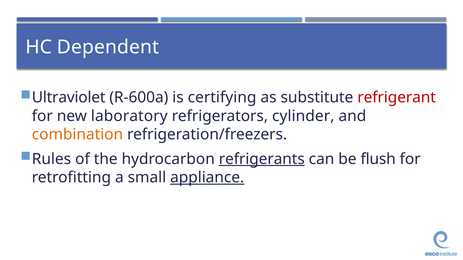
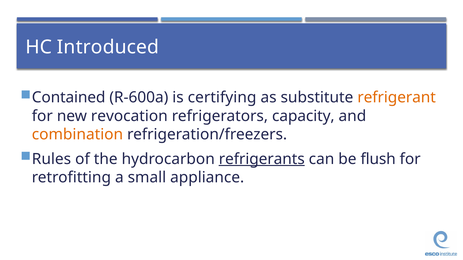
Dependent: Dependent -> Introduced
Ultraviolet: Ultraviolet -> Contained
refrigerant colour: red -> orange
laboratory: laboratory -> revocation
cylinder: cylinder -> capacity
appliance underline: present -> none
